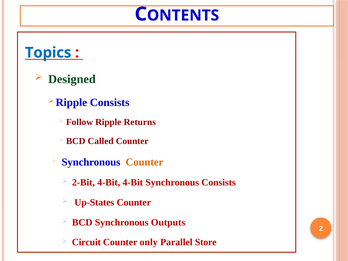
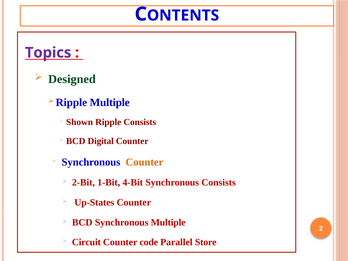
Topics colour: blue -> purple
Ripple Consists: Consists -> Multiple
Follow: Follow -> Shown
Ripple Returns: Returns -> Consists
Called: Called -> Digital
2-Bit 4-Bit: 4-Bit -> 1-Bit
Synchronous Outputs: Outputs -> Multiple
only: only -> code
